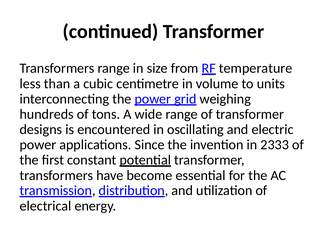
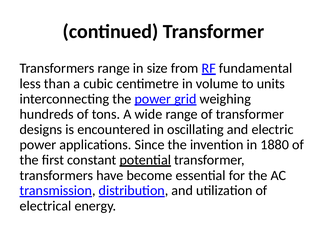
temperature: temperature -> fundamental
2333: 2333 -> 1880
